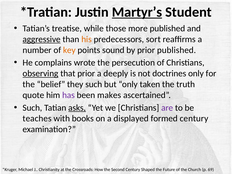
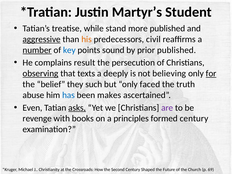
Martyr’s underline: present -> none
those: those -> stand
sort: sort -> civil
number underline: none -> present
key colour: orange -> blue
wrote: wrote -> result
that prior: prior -> texts
doctrines: doctrines -> believing
for underline: none -> present
taken: taken -> faced
quote: quote -> abuse
has colour: purple -> blue
Such at (32, 108): Such -> Even
teaches: teaches -> revenge
displayed: displayed -> principles
